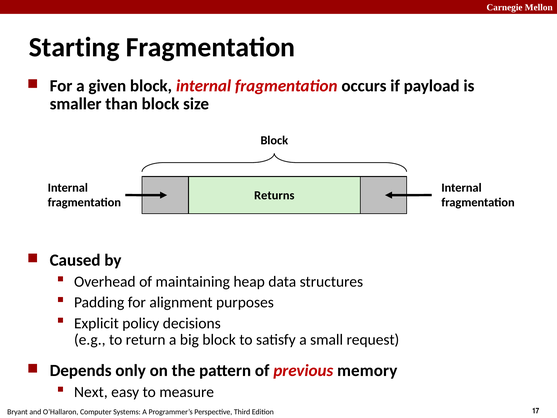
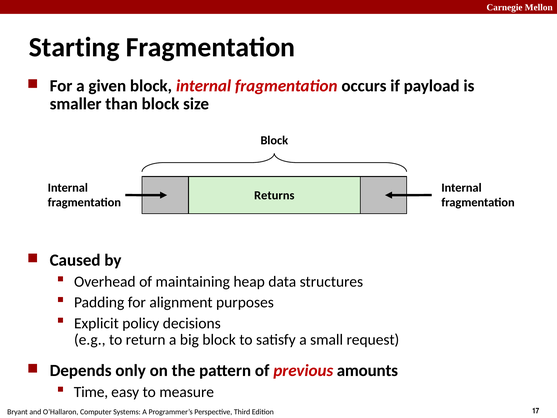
memory: memory -> amounts
Next: Next -> Time
